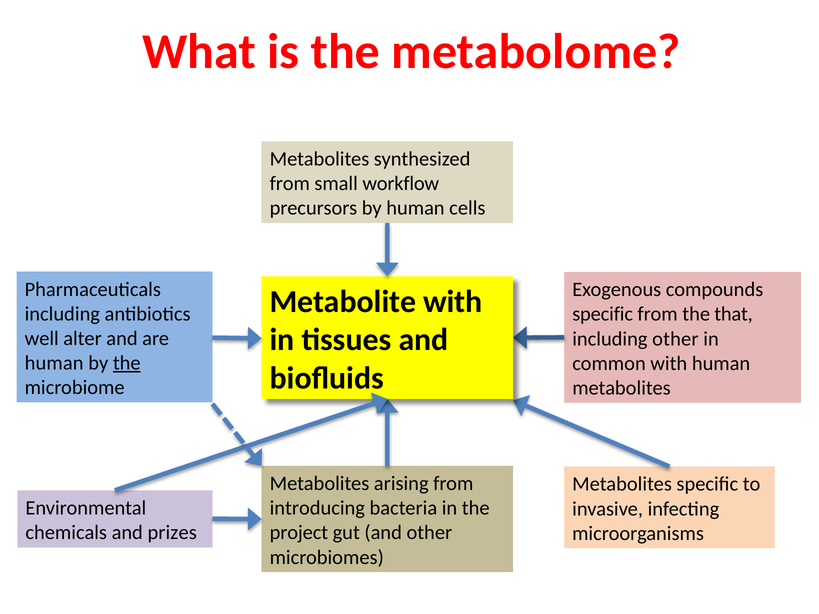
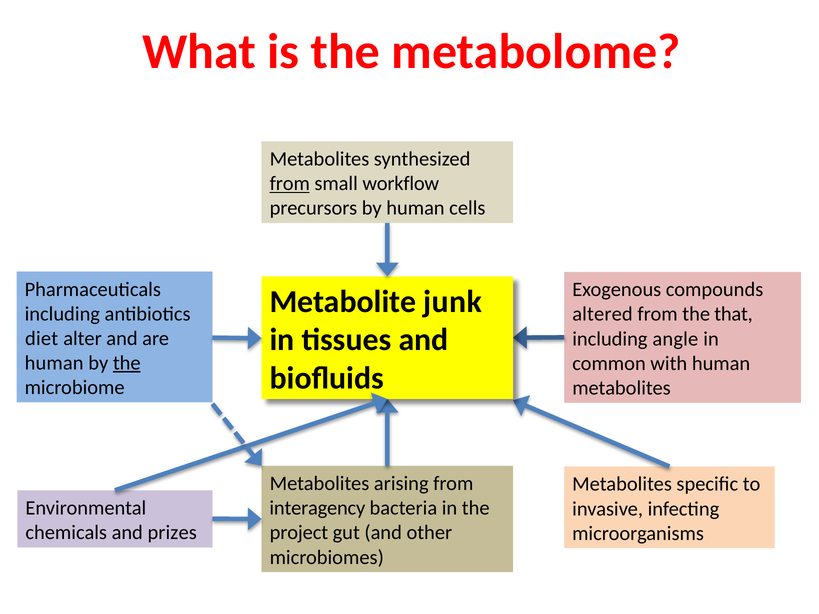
from at (290, 184) underline: none -> present
Metabolite with: with -> junk
specific at (603, 314): specific -> altered
well: well -> diet
including other: other -> angle
introducing: introducing -> interagency
